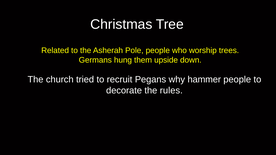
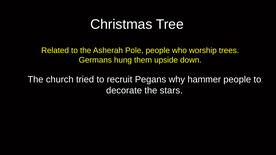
rules: rules -> stars
